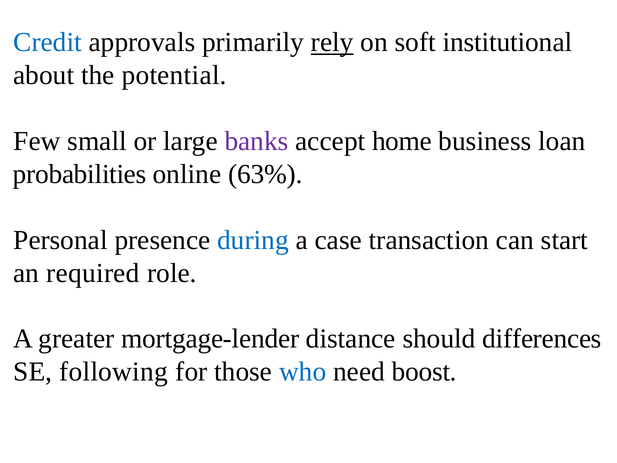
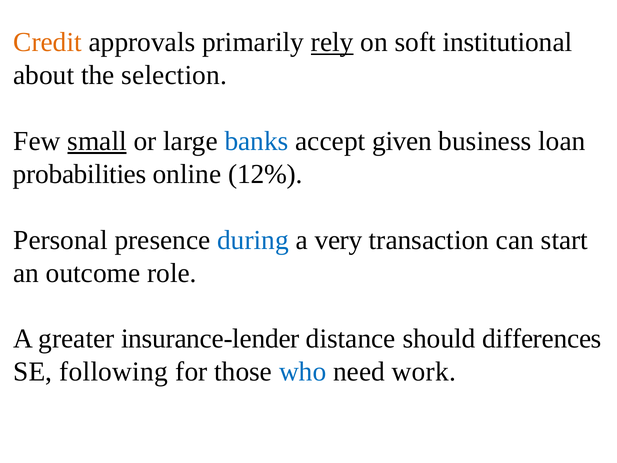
Credit colour: blue -> orange
potential: potential -> selection
small underline: none -> present
banks colour: purple -> blue
home: home -> given
63%: 63% -> 12%
case: case -> very
required: required -> outcome
mortgage-lender: mortgage-lender -> insurance-lender
boost: boost -> work
